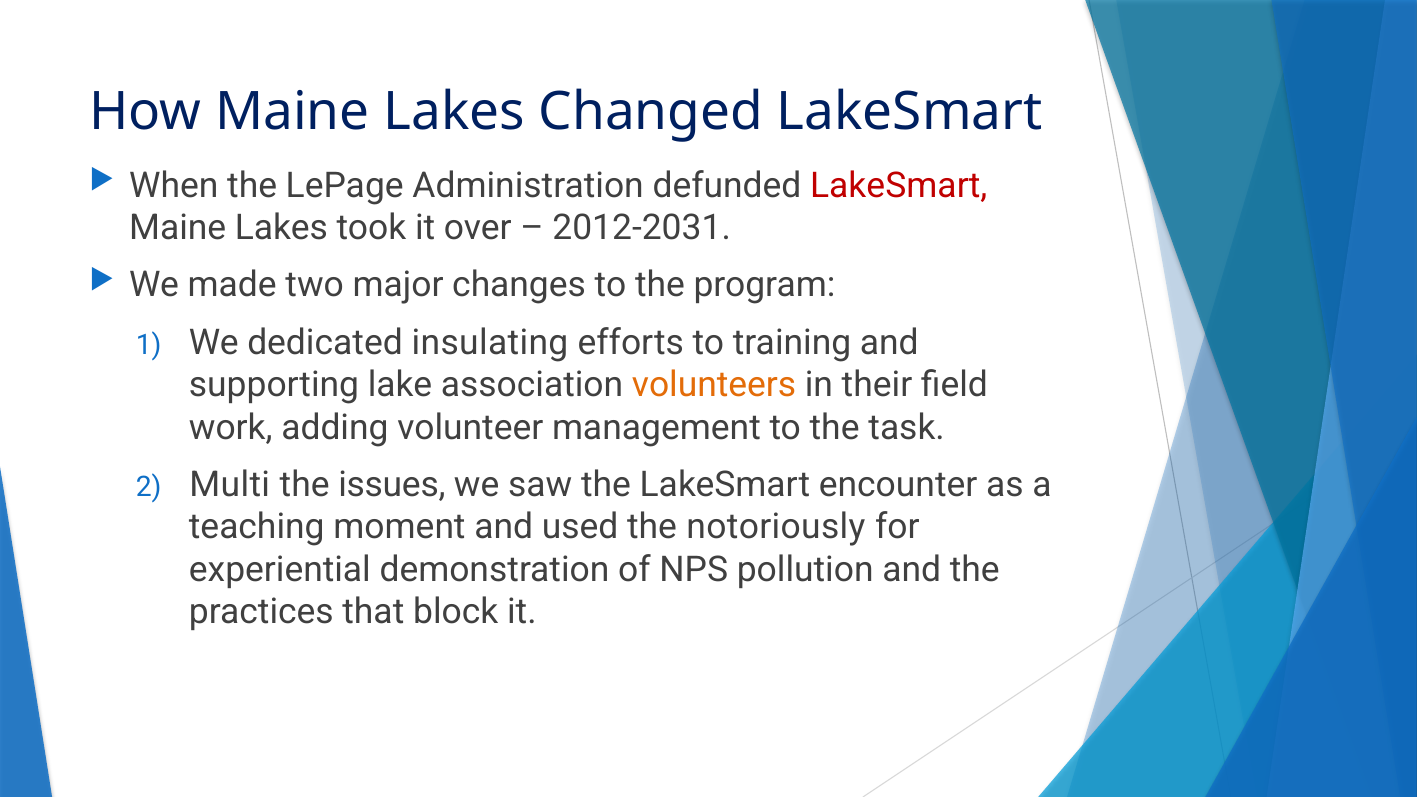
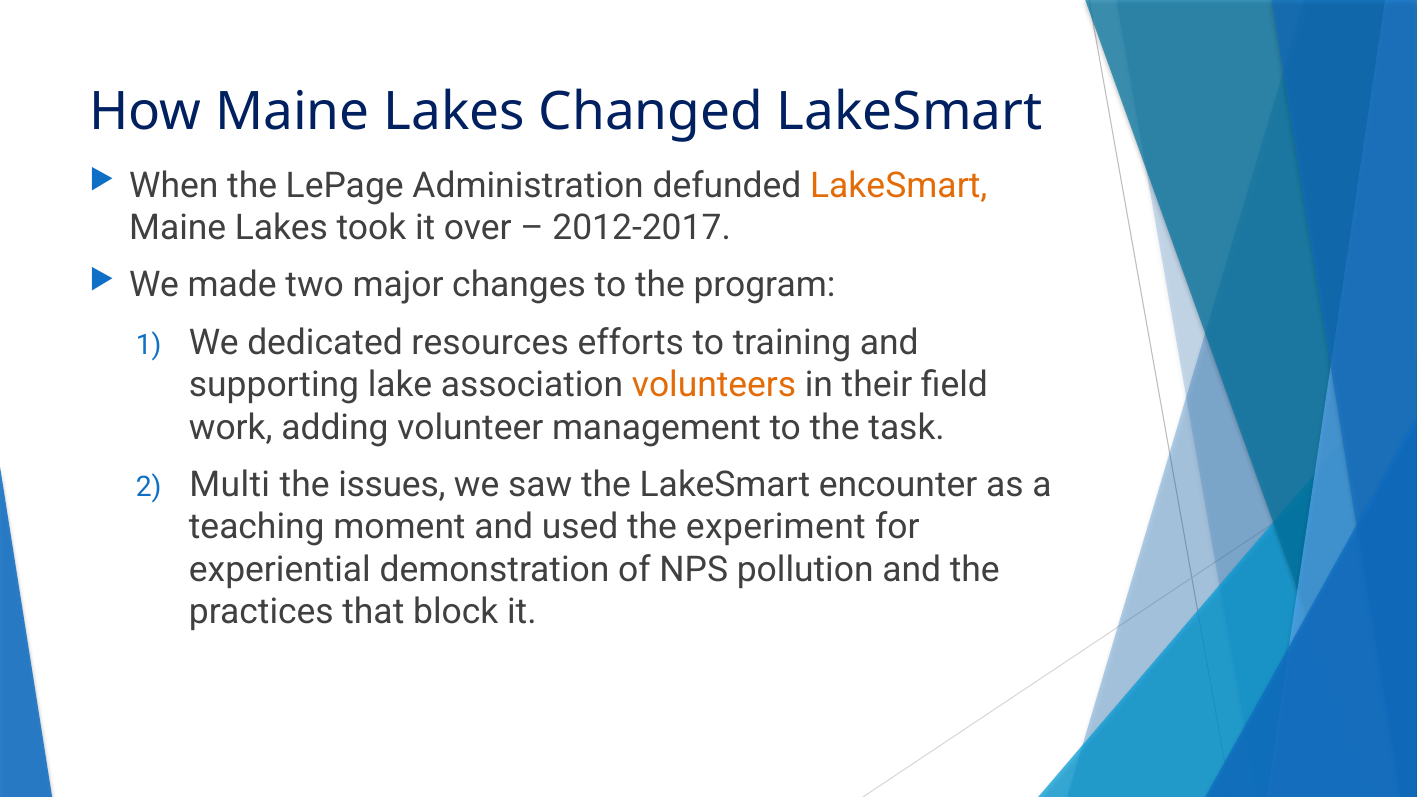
LakeSmart at (899, 185) colour: red -> orange
2012-2031: 2012-2031 -> 2012-2017
insulating: insulating -> resources
notoriously: notoriously -> experiment
